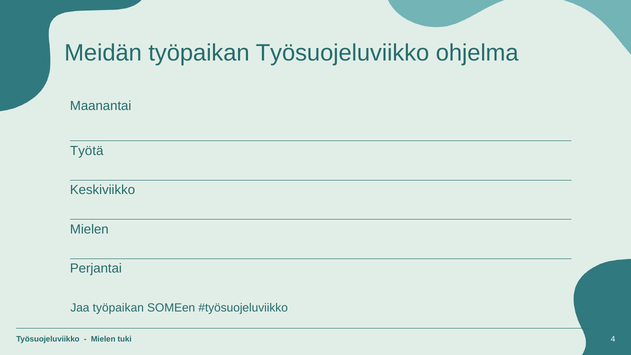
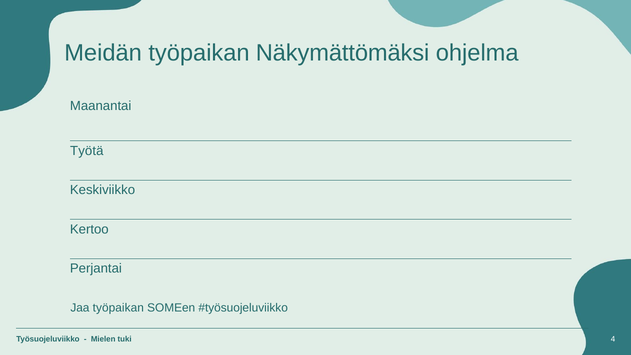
työpaikan Työsuojeluviikko: Työsuojeluviikko -> Näkymättömäksi
Mielen at (89, 229): Mielen -> Kertoo
